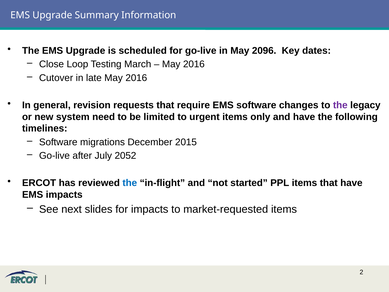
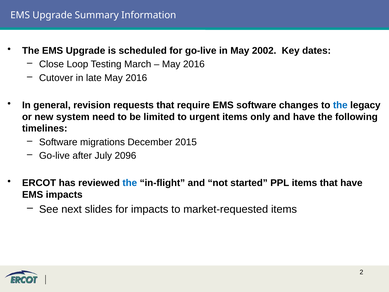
2096: 2096 -> 2002
the at (340, 105) colour: purple -> blue
2052: 2052 -> 2096
